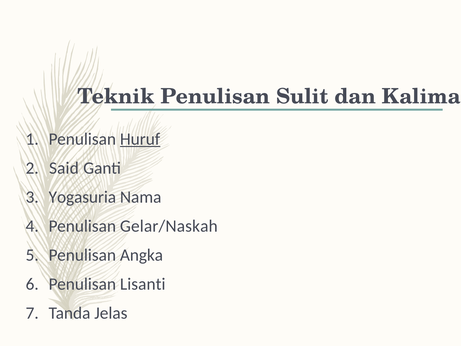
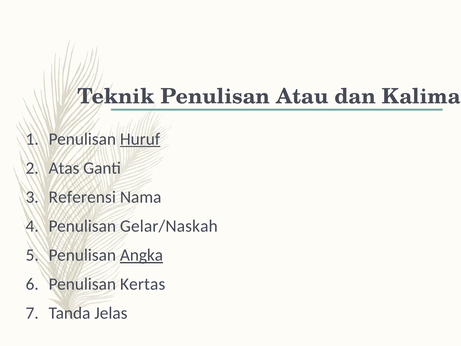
Sulit: Sulit -> Atau
Said: Said -> Atas
Yogasuria: Yogasuria -> Referensi
Angka underline: none -> present
Lisanti: Lisanti -> Kertas
